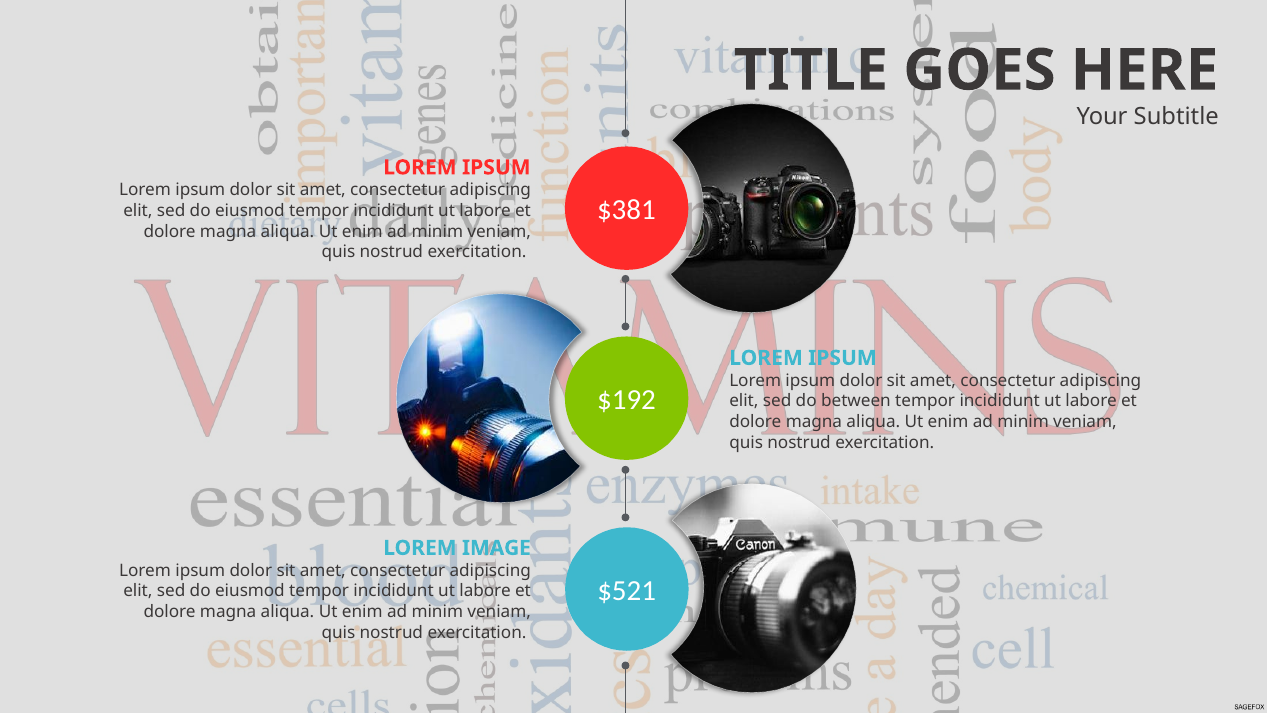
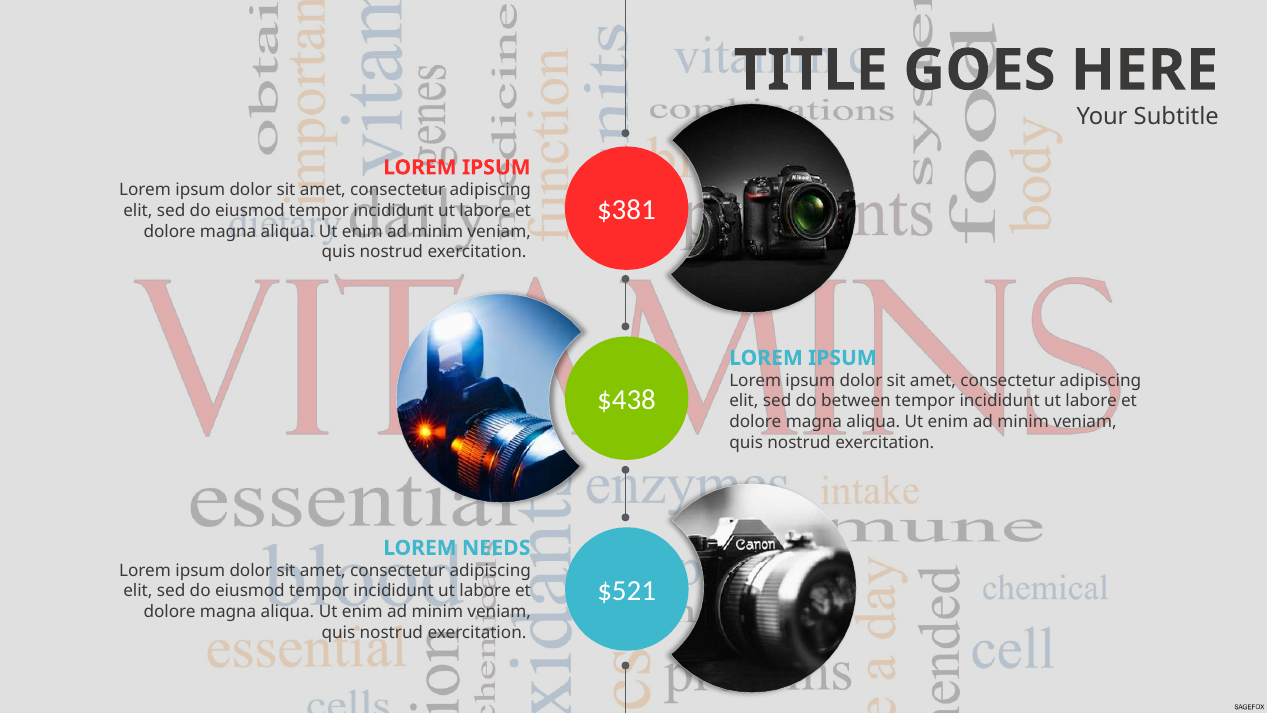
$192: $192 -> $438
IMAGE: IMAGE -> NEEDS
